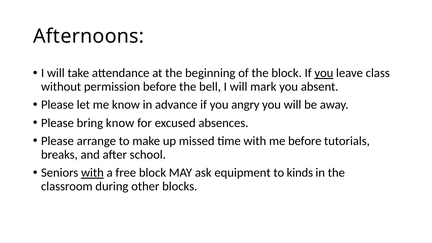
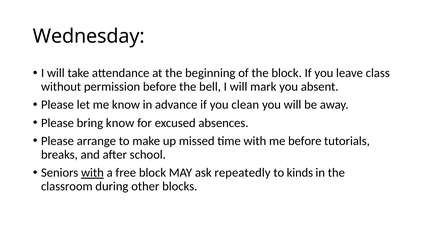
Afternoons: Afternoons -> Wednesday
you at (324, 73) underline: present -> none
angry: angry -> clean
equipment: equipment -> repeatedly
